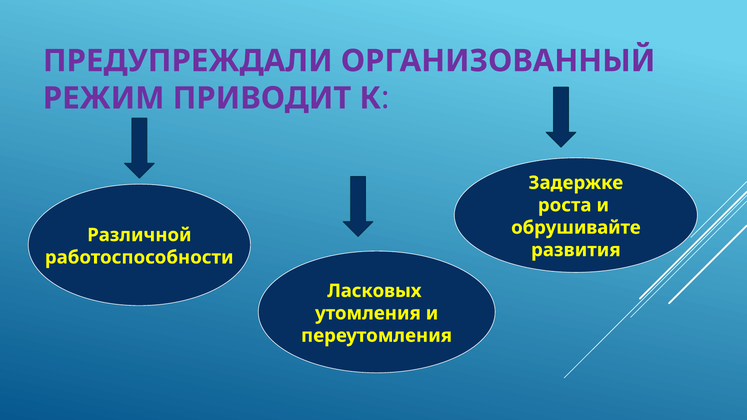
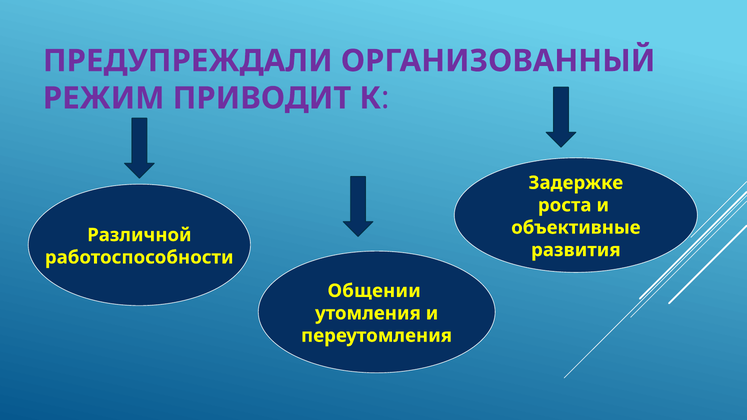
обрушивайте: обрушивайте -> объективные
Ласковых: Ласковых -> Общении
